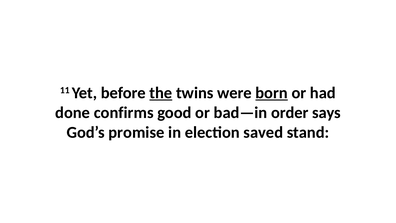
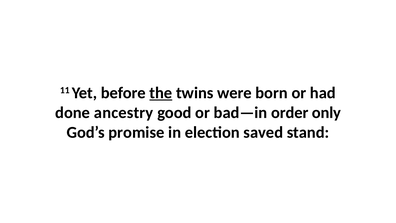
born underline: present -> none
confirms: confirms -> ancestry
says: says -> only
